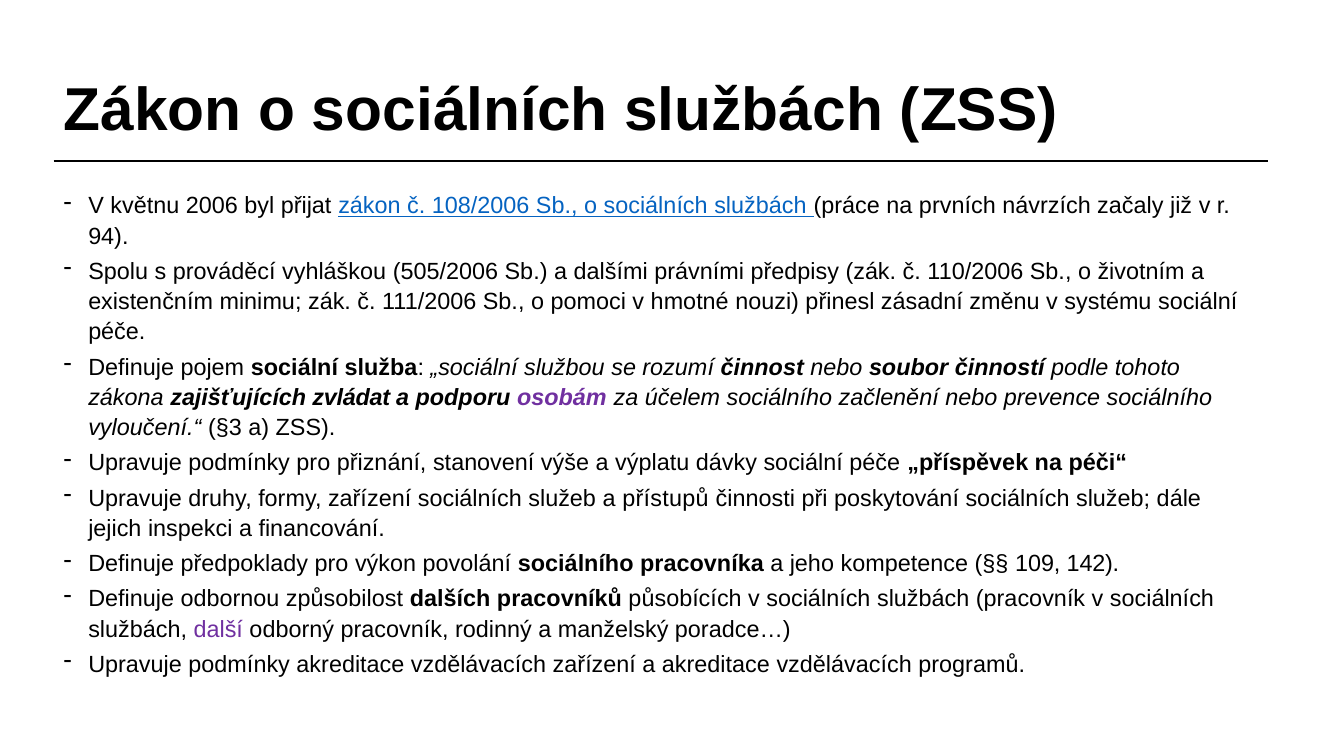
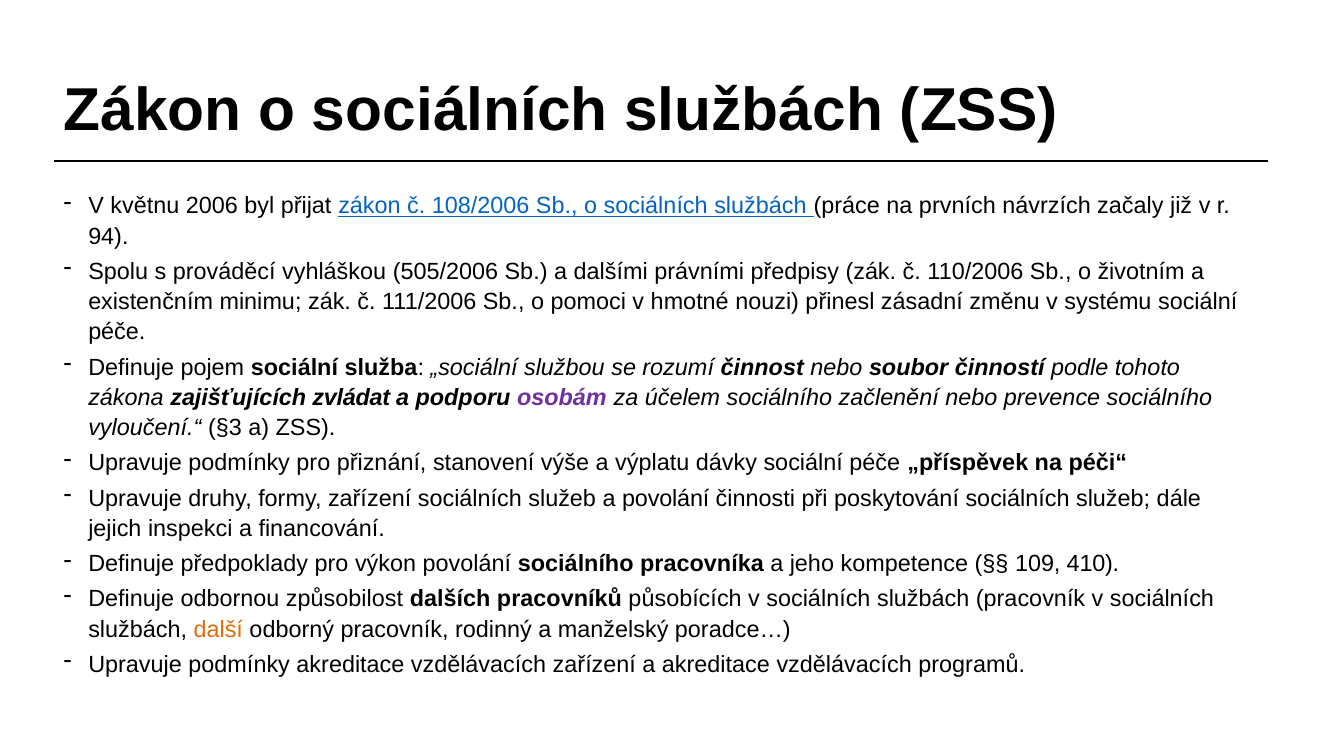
a přístupů: přístupů -> povolání
142: 142 -> 410
další colour: purple -> orange
